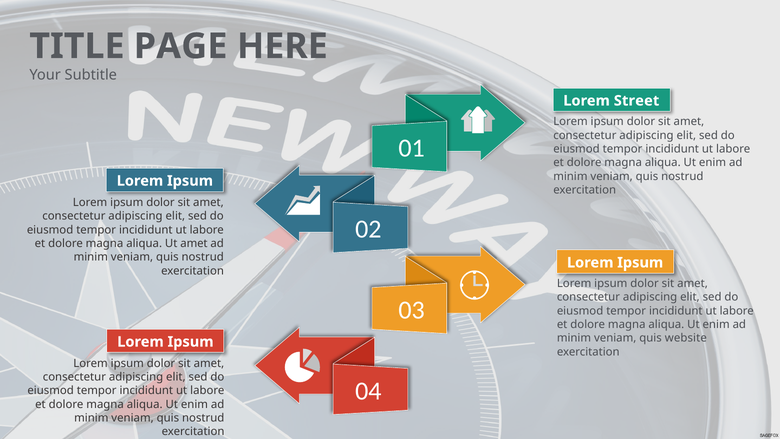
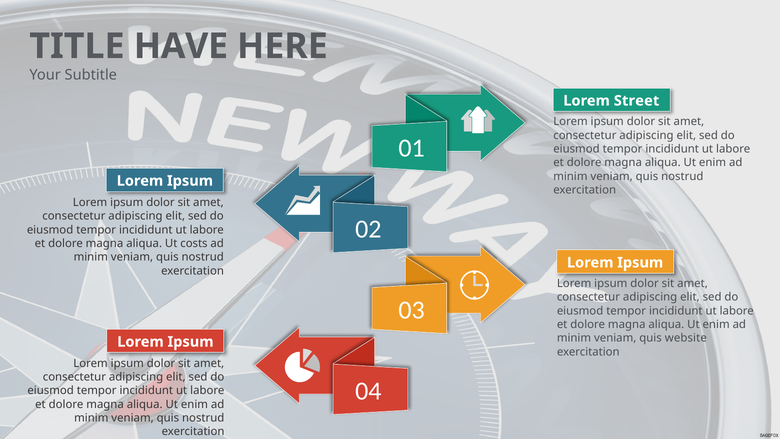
PAGE: PAGE -> HAVE
Ut amet: amet -> costs
